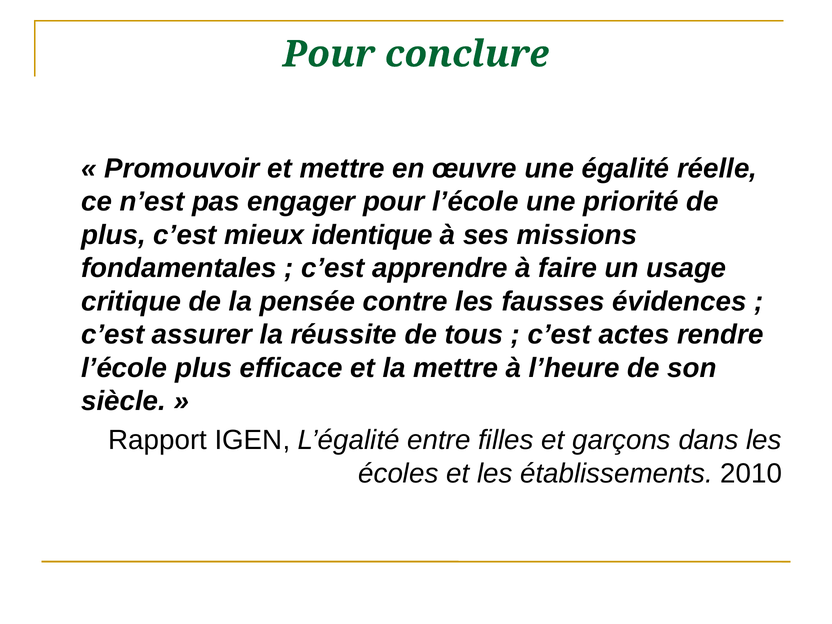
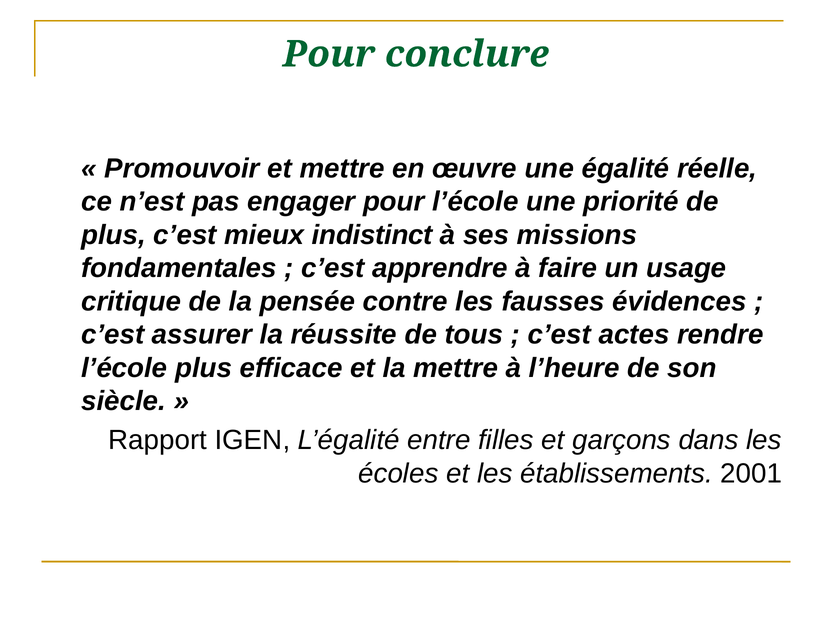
identique: identique -> indistinct
2010: 2010 -> 2001
